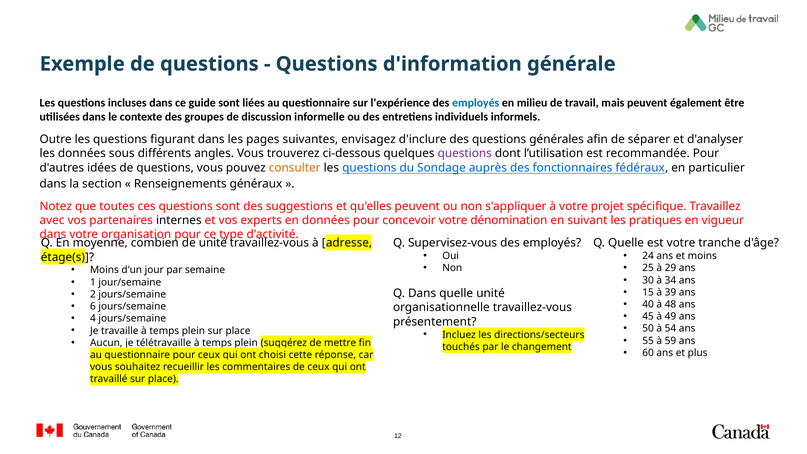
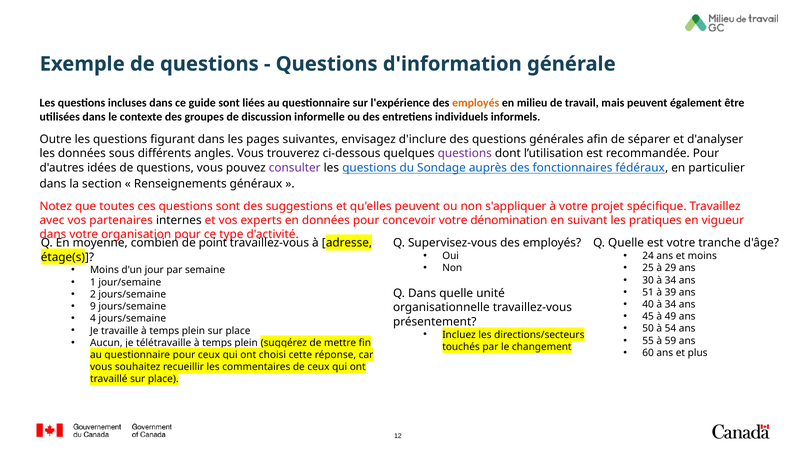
employés at (476, 103) colour: blue -> orange
consulter colour: orange -> purple
de unité: unité -> point
15: 15 -> 51
40 à 48: 48 -> 34
6: 6 -> 9
